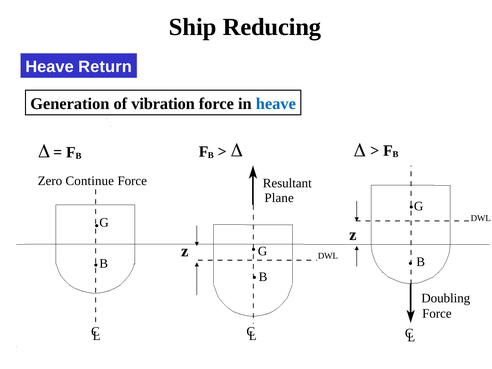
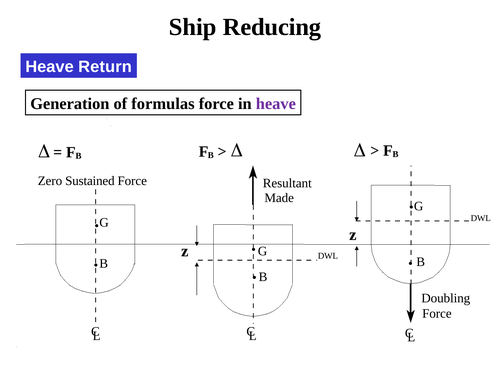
vibration: vibration -> formulas
heave at (276, 104) colour: blue -> purple
Continue: Continue -> Sustained
Plane: Plane -> Made
